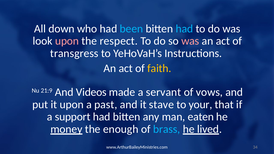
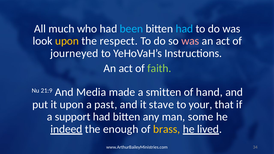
down: down -> much
upon at (67, 41) colour: pink -> yellow
transgress: transgress -> journeyed
faith colour: yellow -> light green
Videos: Videos -> Media
servant: servant -> smitten
vows: vows -> hand
eaten: eaten -> some
money: money -> indeed
brass colour: light blue -> yellow
